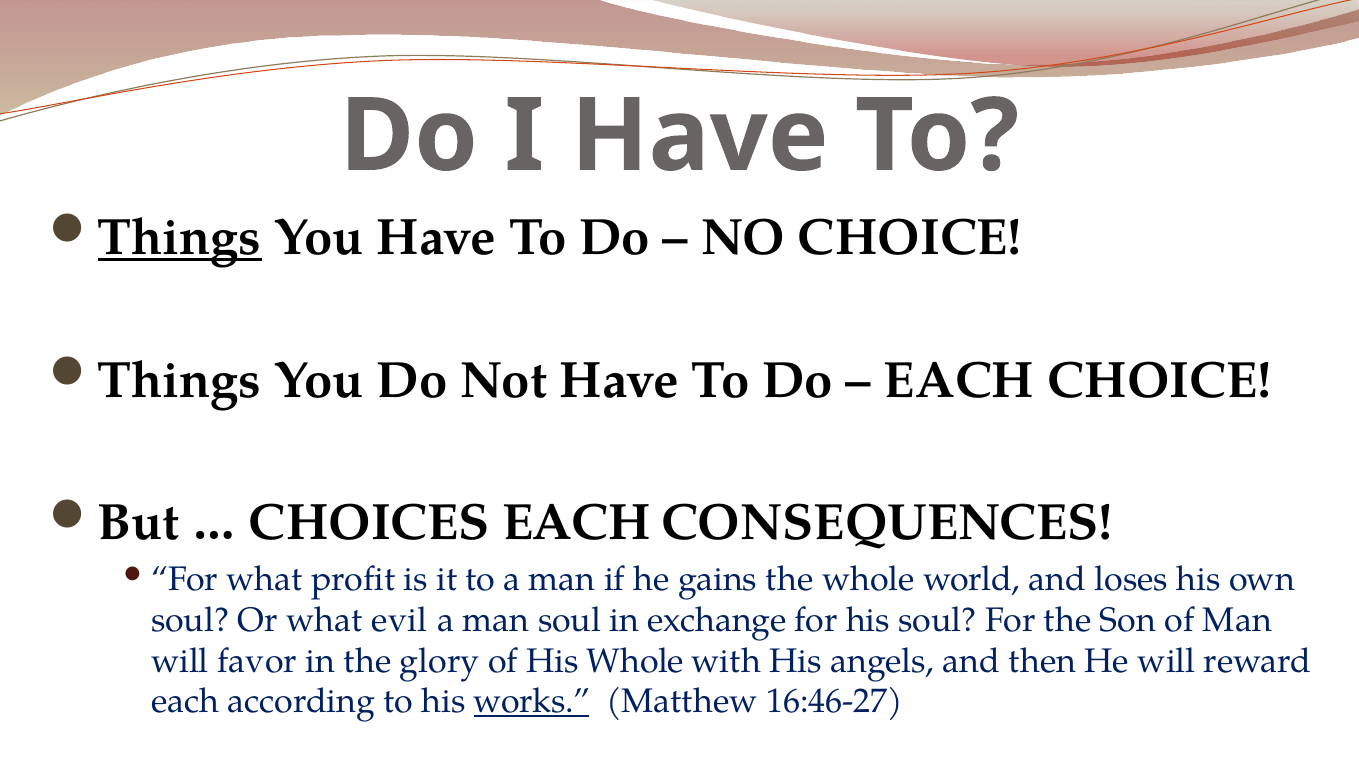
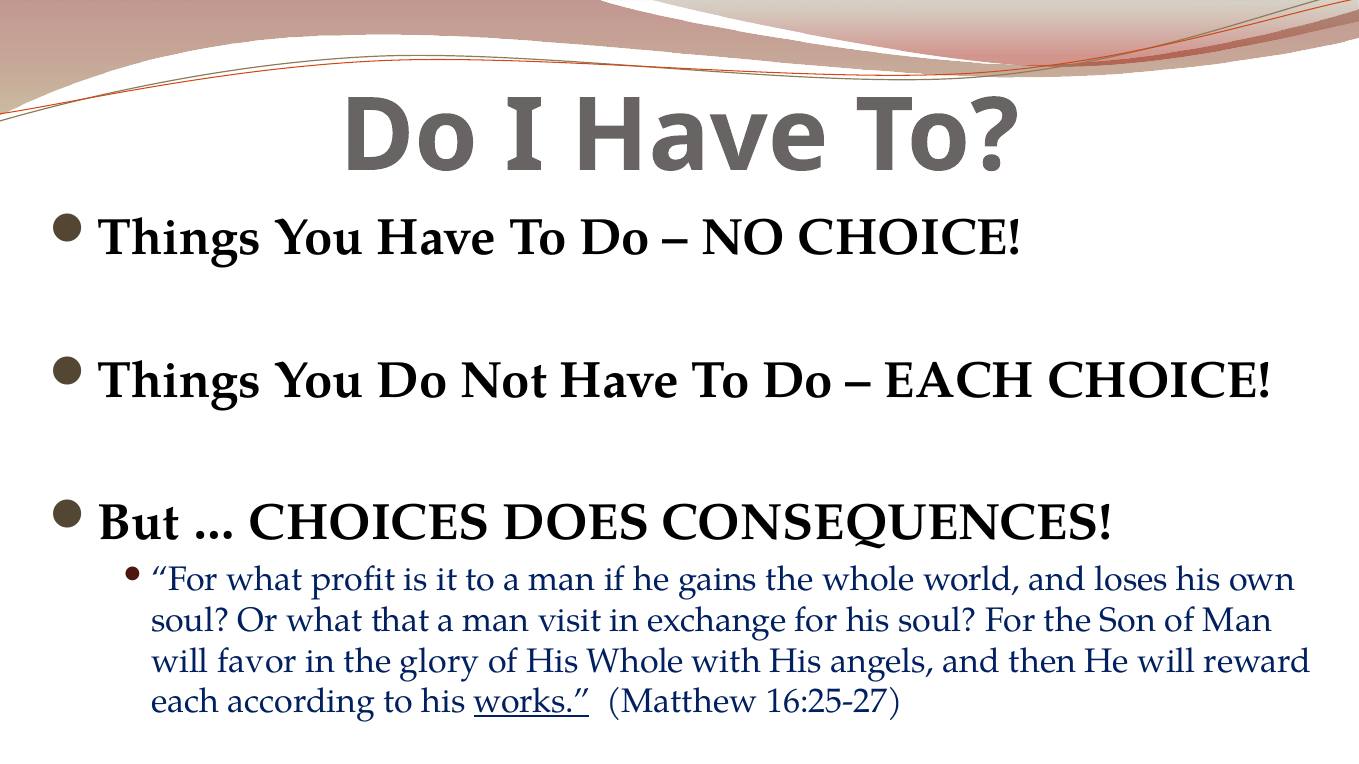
Things at (180, 238) underline: present -> none
CHOICES EACH: EACH -> DOES
evil: evil -> that
man soul: soul -> visit
16:46-27: 16:46-27 -> 16:25-27
